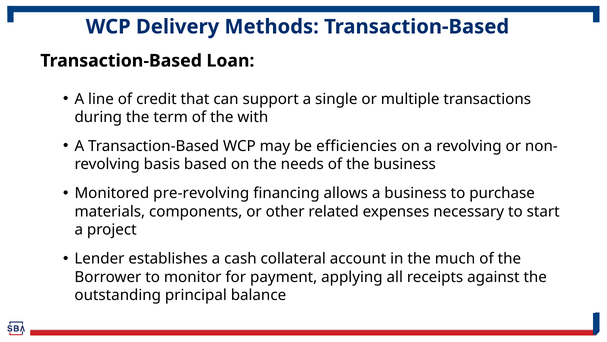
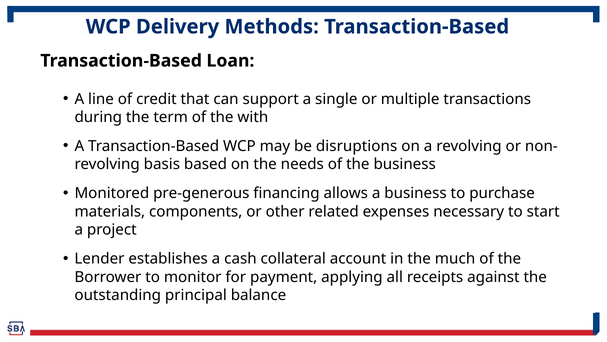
efficiencies: efficiencies -> disruptions
pre-revolving: pre-revolving -> pre-generous
